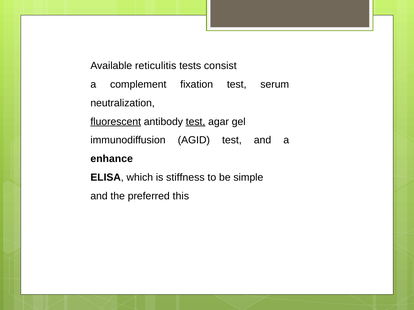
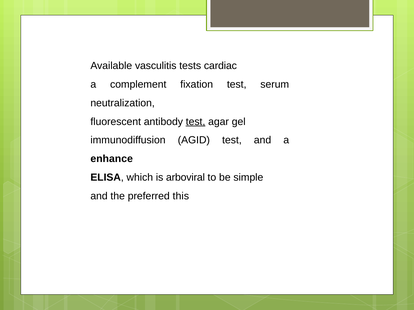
reticulitis: reticulitis -> vasculitis
consist: consist -> cardiac
fluorescent underline: present -> none
stiffness: stiffness -> arboviral
